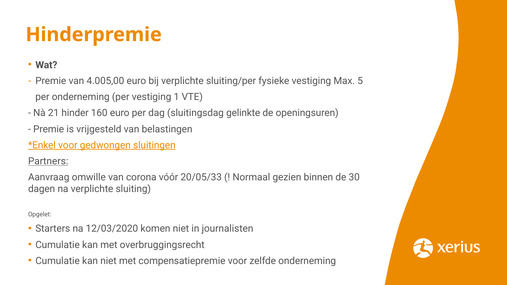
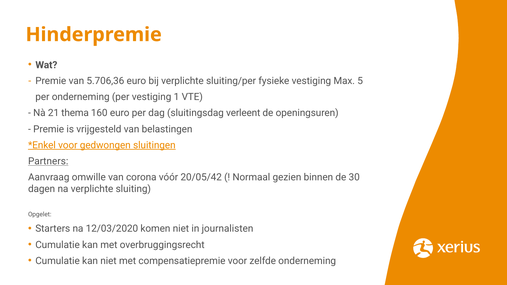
4.005,00: 4.005,00 -> 5.706,36
hinder: hinder -> thema
gelinkte: gelinkte -> verleent
20/05/33: 20/05/33 -> 20/05/42
